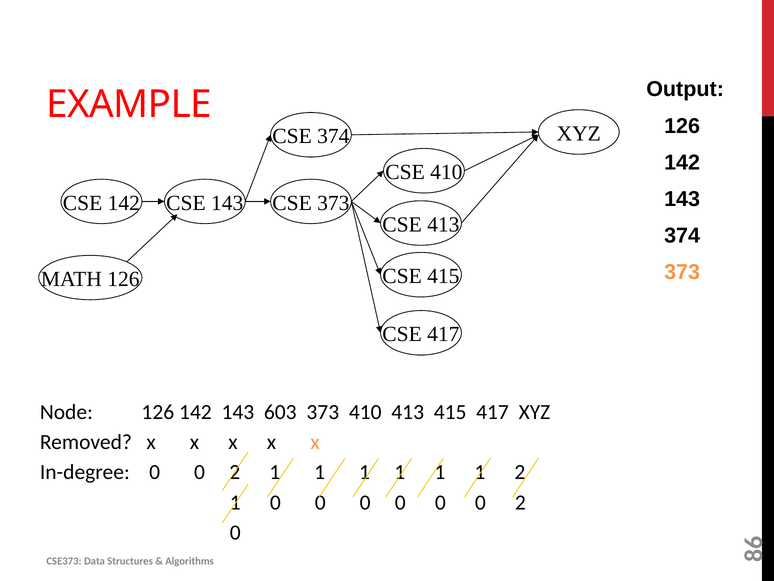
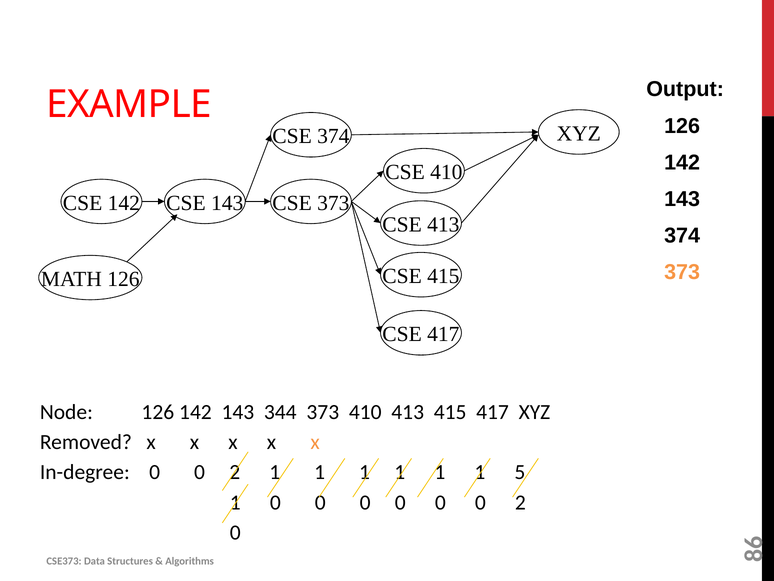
603: 603 -> 344
1 2: 2 -> 5
